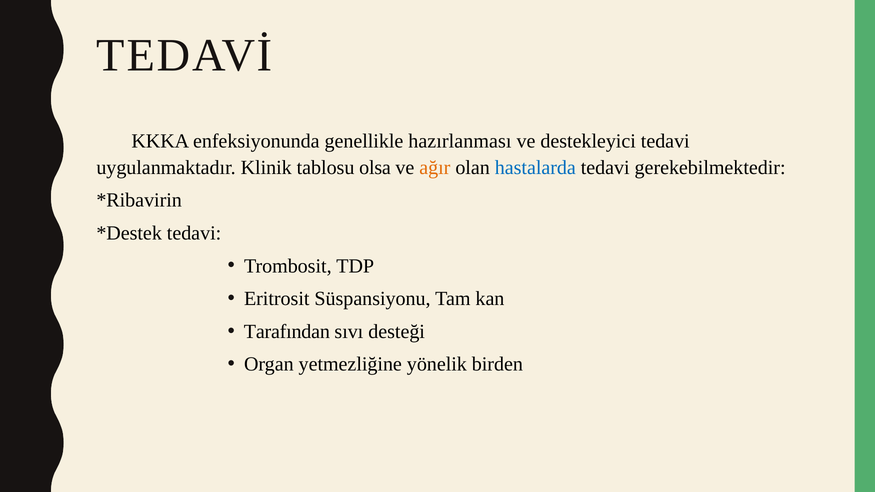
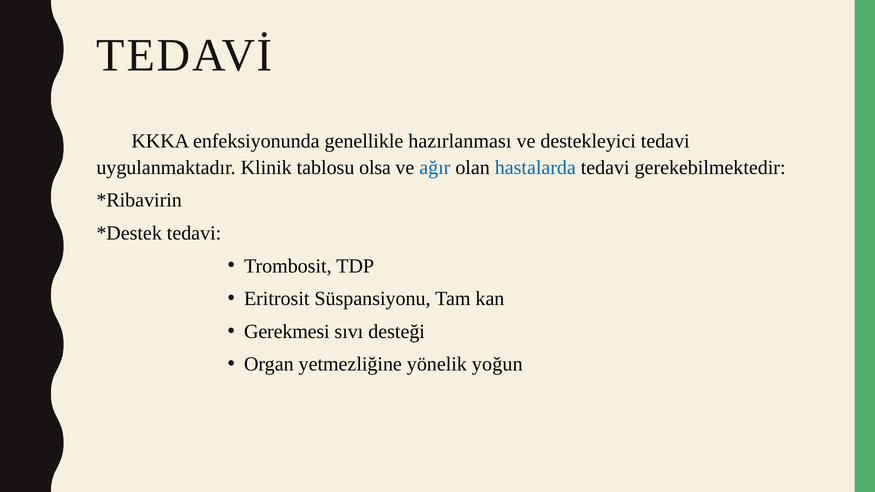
ağır colour: orange -> blue
Tarafından: Tarafından -> Gerekmesi
birden: birden -> yoğun
